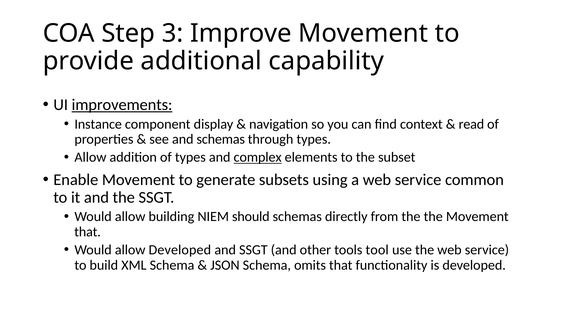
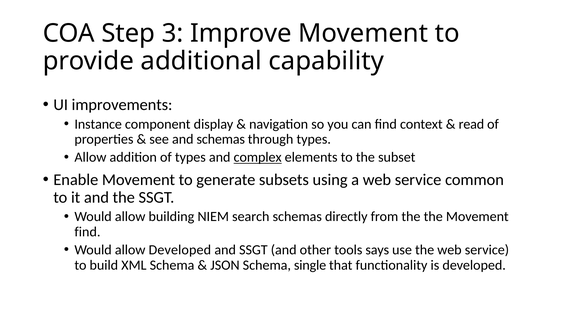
improvements underline: present -> none
should: should -> search
that at (88, 232): that -> find
tool: tool -> says
omits: omits -> single
